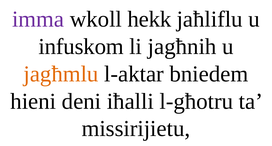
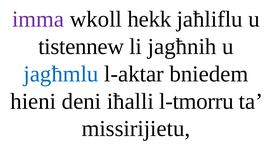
infuskom: infuskom -> tistennew
jagħmlu colour: orange -> blue
l-għotru: l-għotru -> l-tmorru
